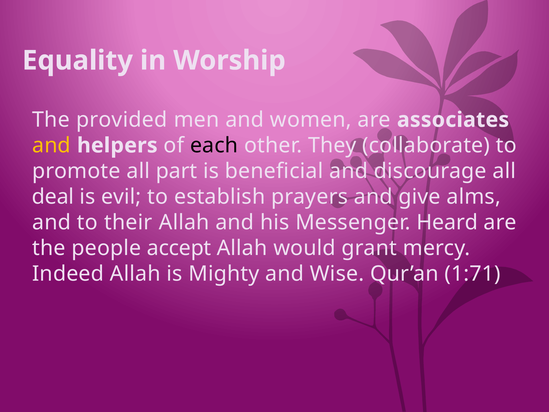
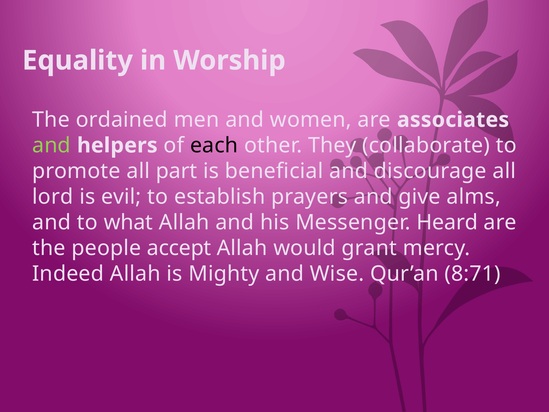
provided: provided -> ordained
and at (52, 145) colour: yellow -> light green
deal: deal -> lord
their: their -> what
1:71: 1:71 -> 8:71
